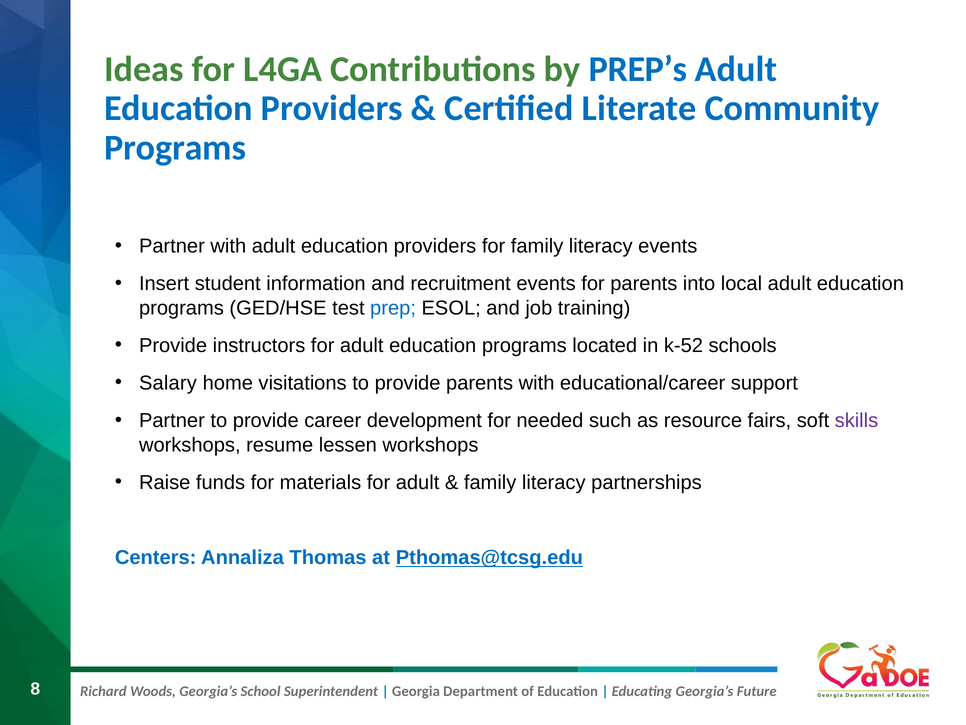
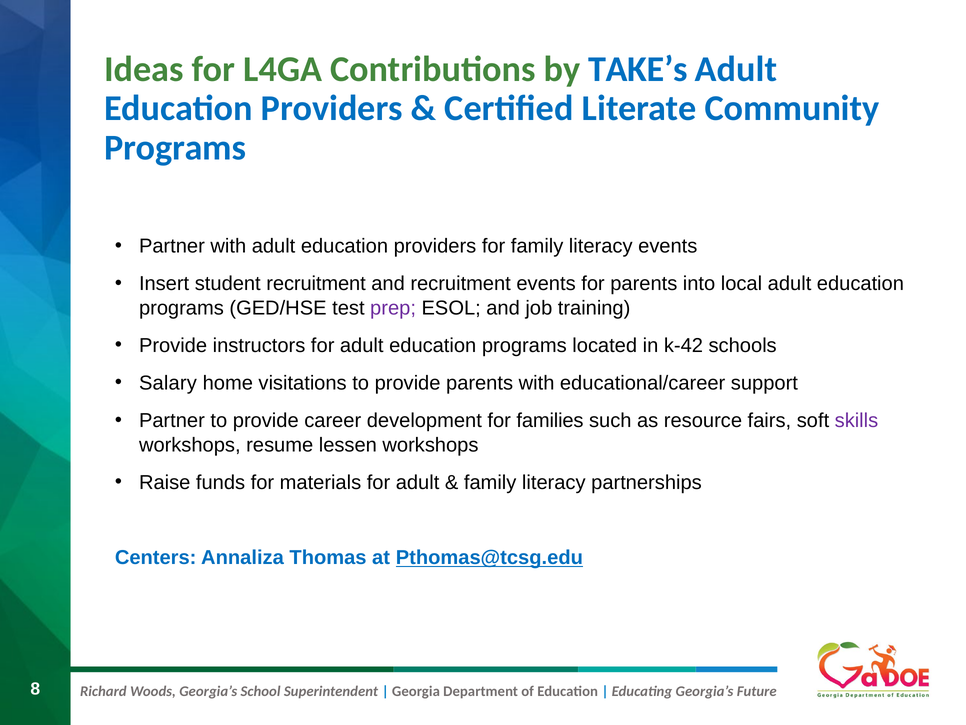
PREP’s: PREP’s -> TAKE’s
student information: information -> recruitment
prep colour: blue -> purple
k-52: k-52 -> k-42
needed: needed -> families
